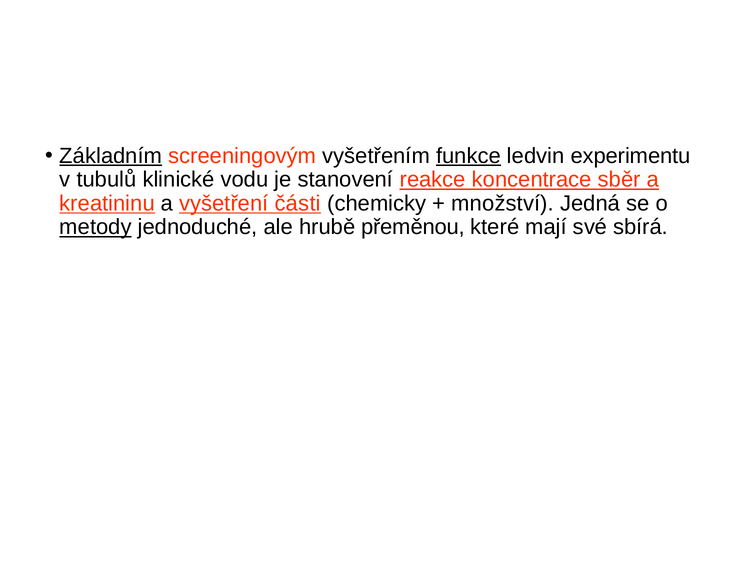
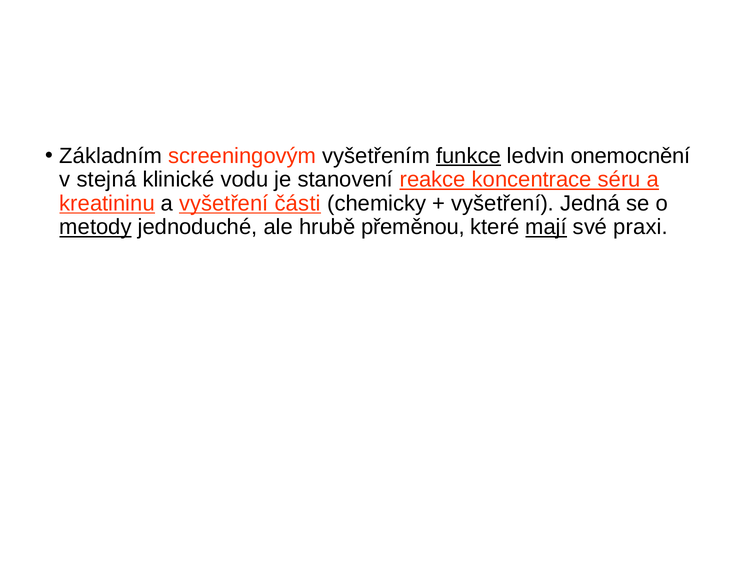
Základním underline: present -> none
experimentu: experimentu -> onemocnění
tubulů: tubulů -> stejná
sběr: sběr -> séru
množství at (503, 203): množství -> vyšetření
mají underline: none -> present
sbírá: sbírá -> praxi
